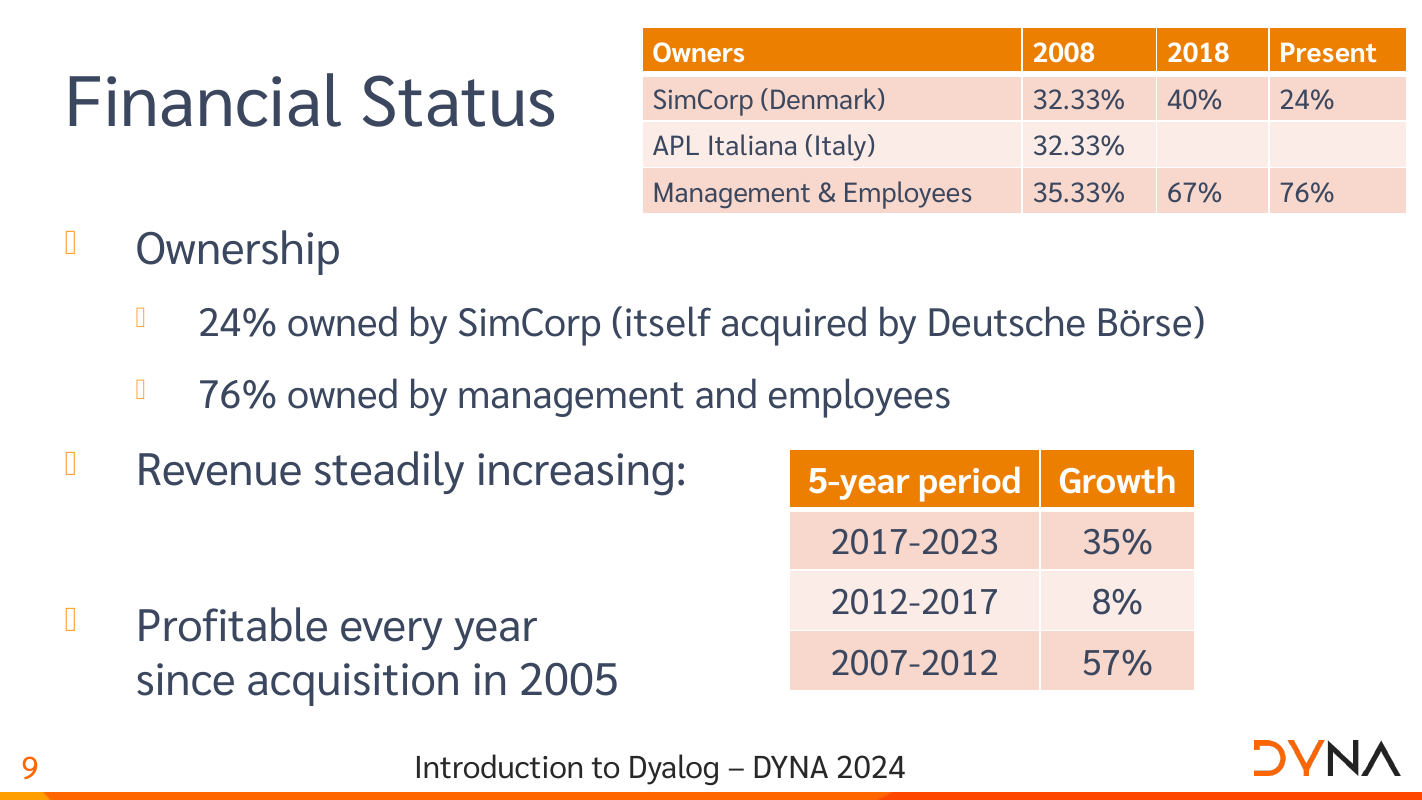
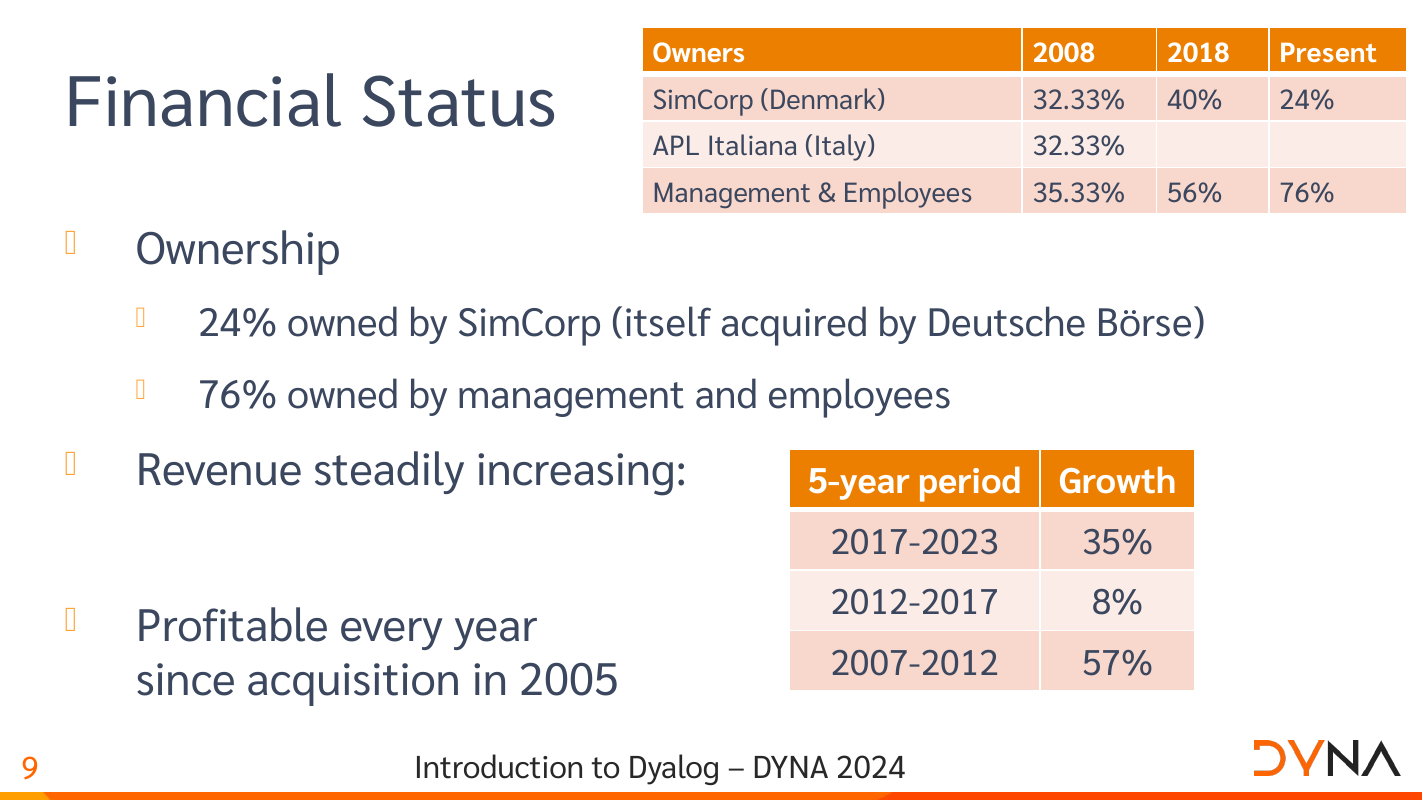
67%: 67% -> 56%
